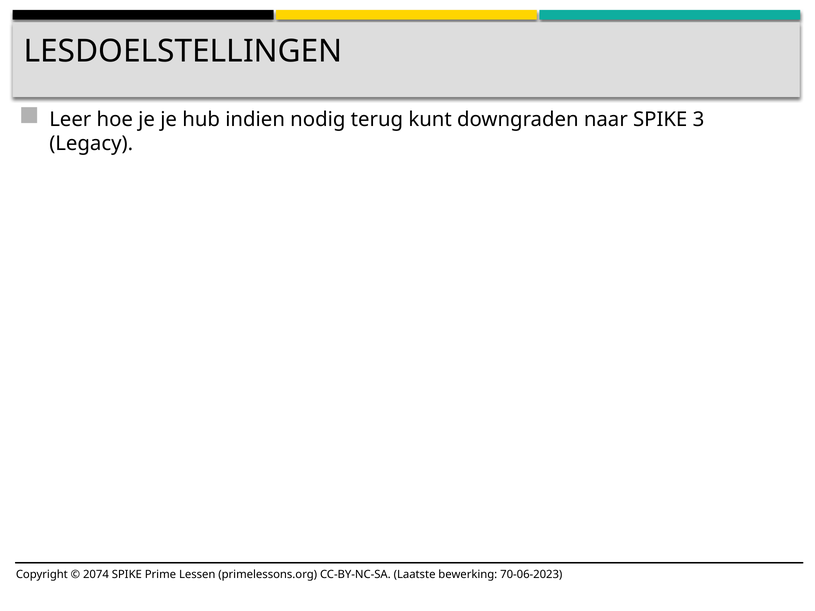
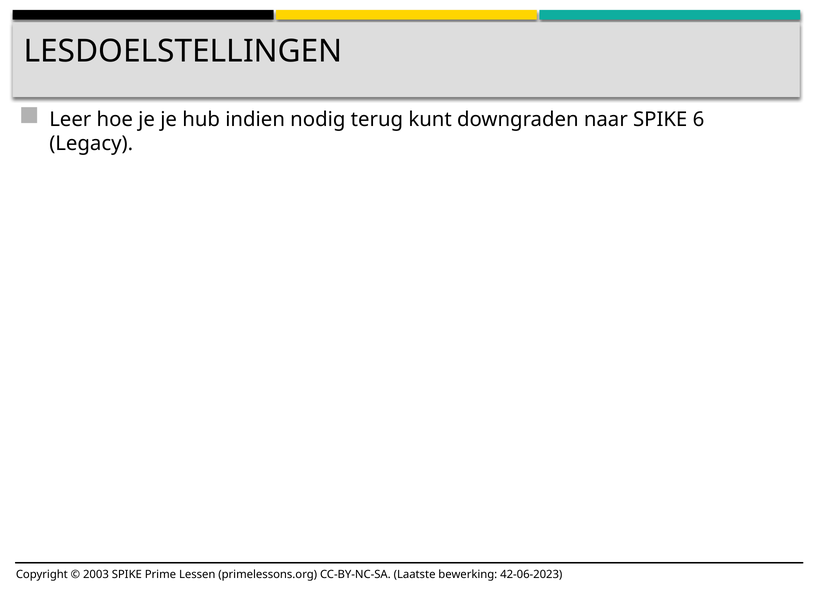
3: 3 -> 6
2074: 2074 -> 2003
70-06-2023: 70-06-2023 -> 42-06-2023
